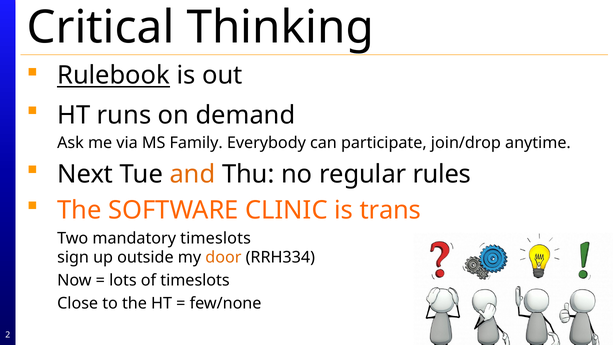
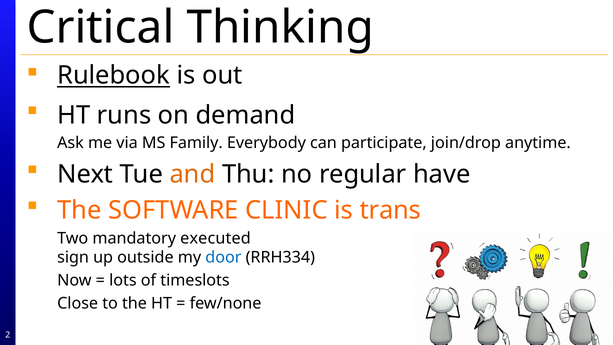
rules: rules -> have
mandatory timeslots: timeslots -> executed
door colour: orange -> blue
